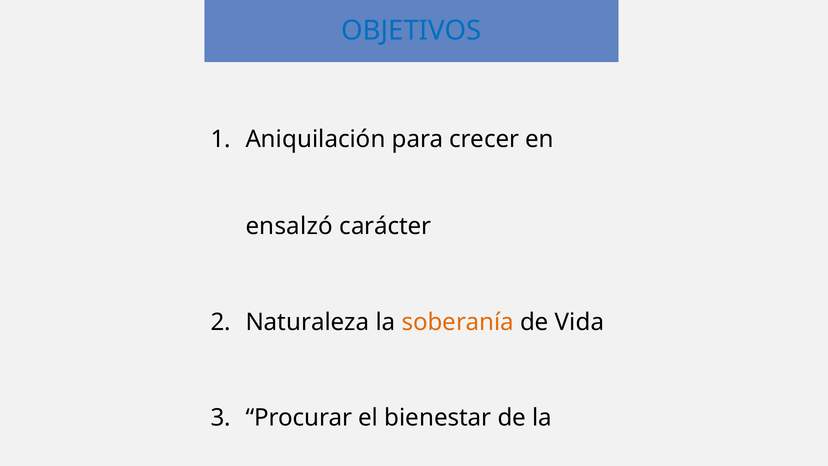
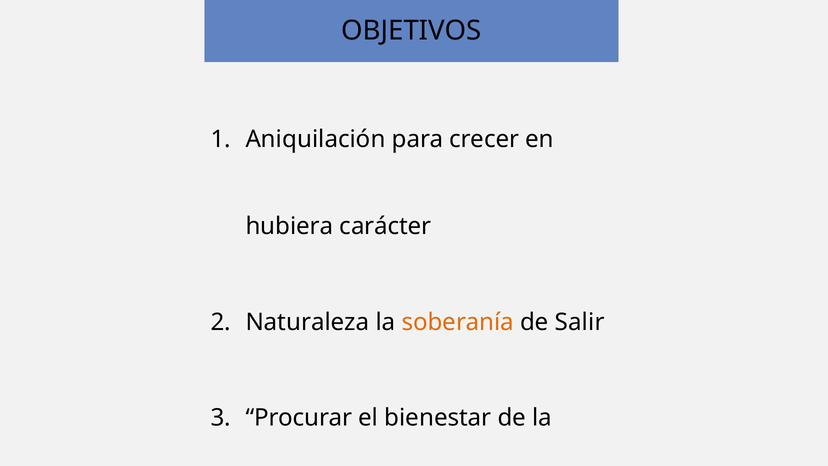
OBJETIVOS colour: blue -> black
ensalzó: ensalzó -> hubiera
Vida: Vida -> Salir
